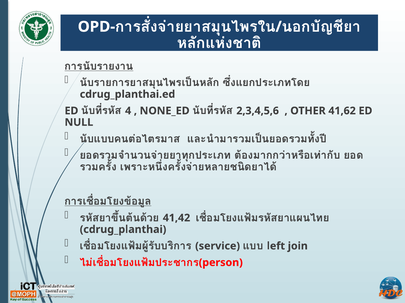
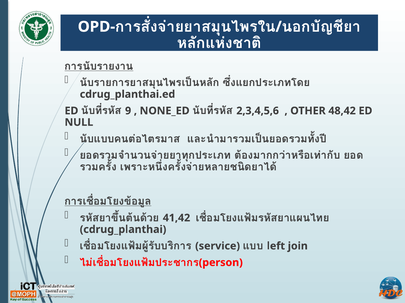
4: 4 -> 9
41,62: 41,62 -> 48,42
